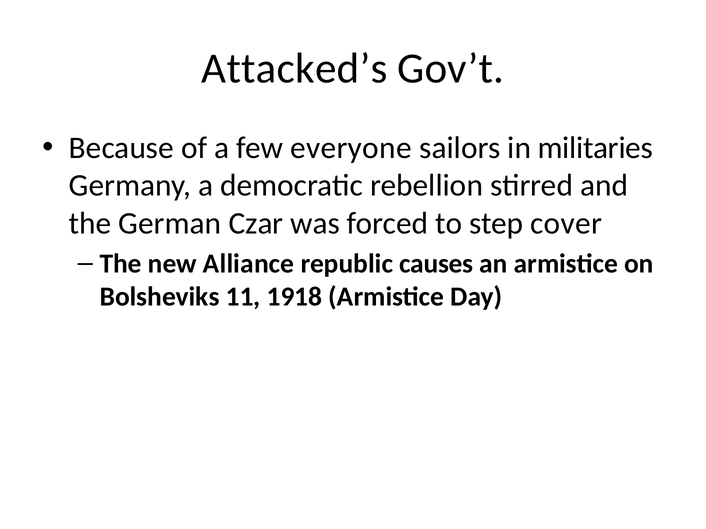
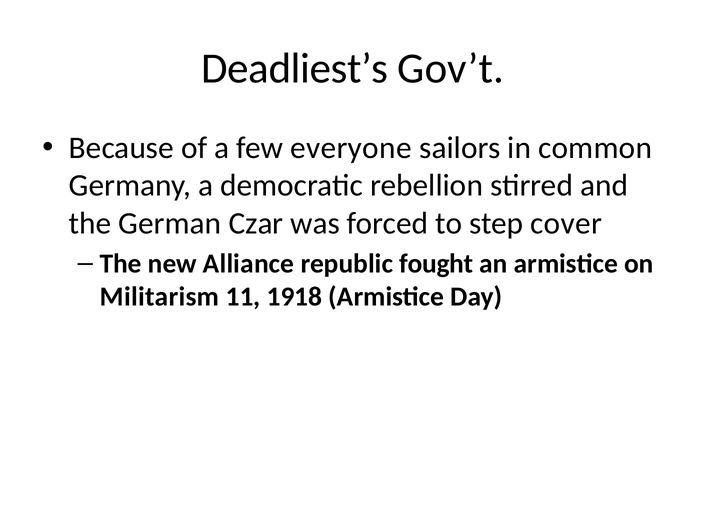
Attacked’s: Attacked’s -> Deadliest’s
militaries: militaries -> common
causes: causes -> fought
Bolsheviks: Bolsheviks -> Militarism
